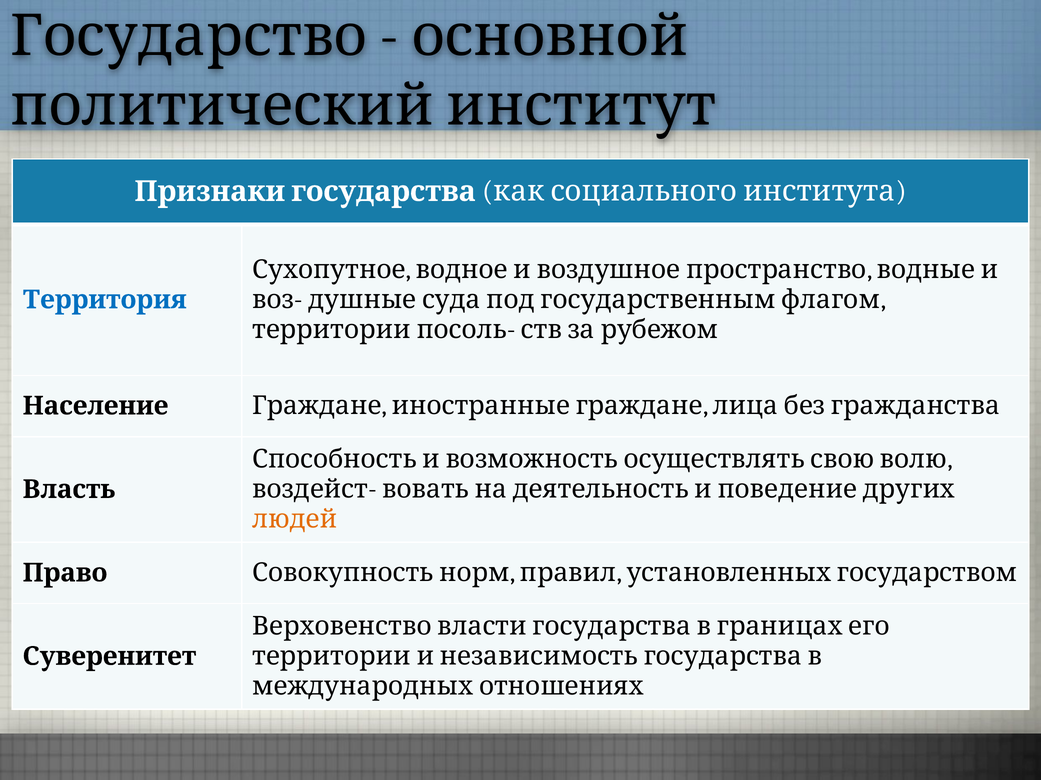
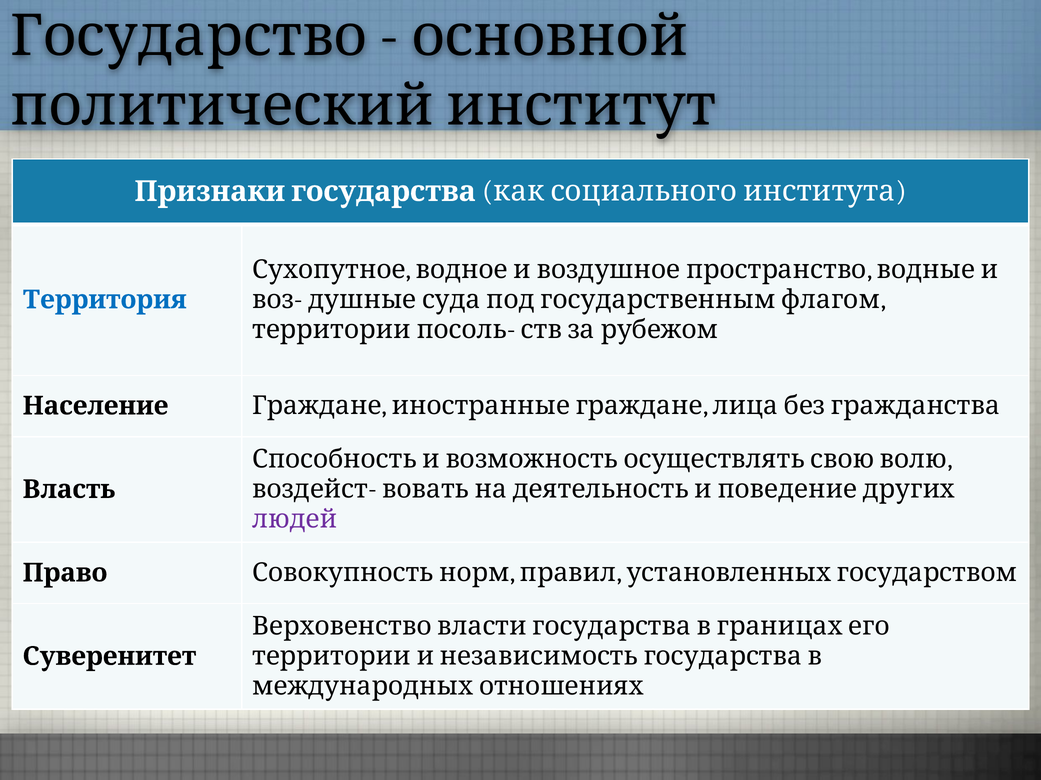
людей colour: orange -> purple
